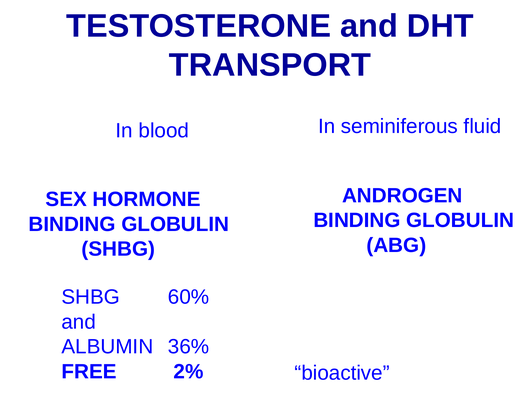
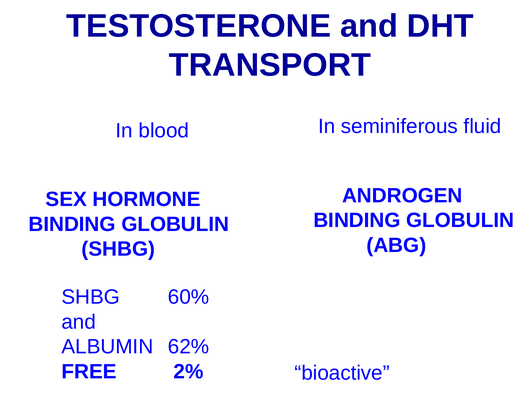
36%: 36% -> 62%
